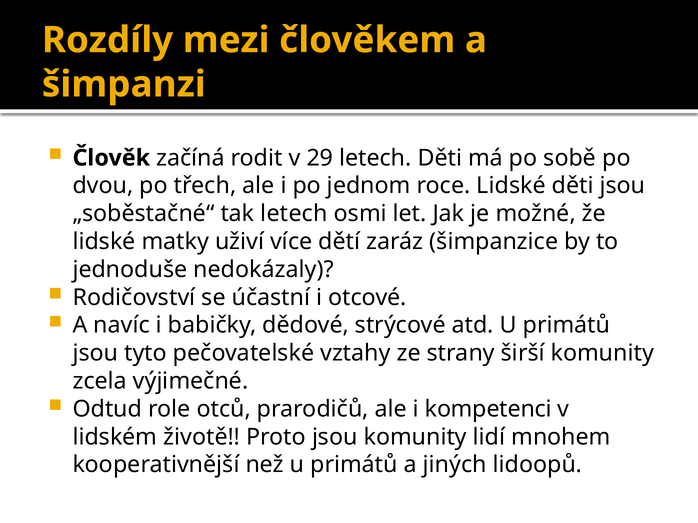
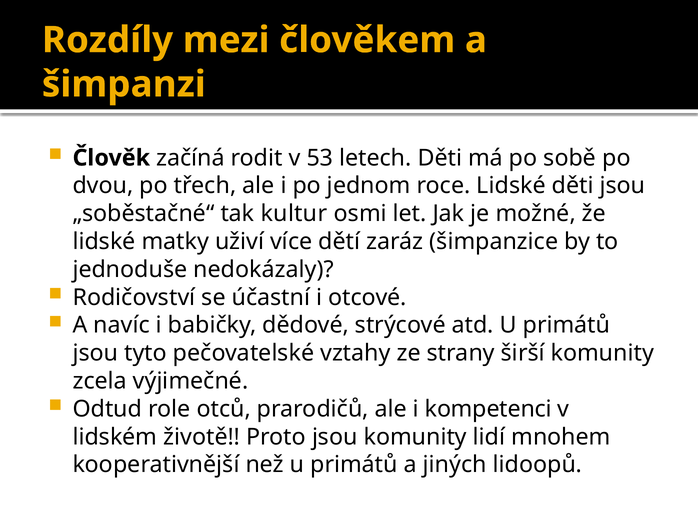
29: 29 -> 53
tak letech: letech -> kultur
